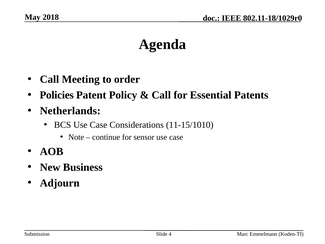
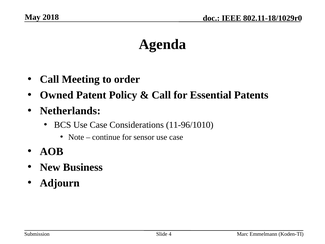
Policies: Policies -> Owned
11-15/1010: 11-15/1010 -> 11-96/1010
